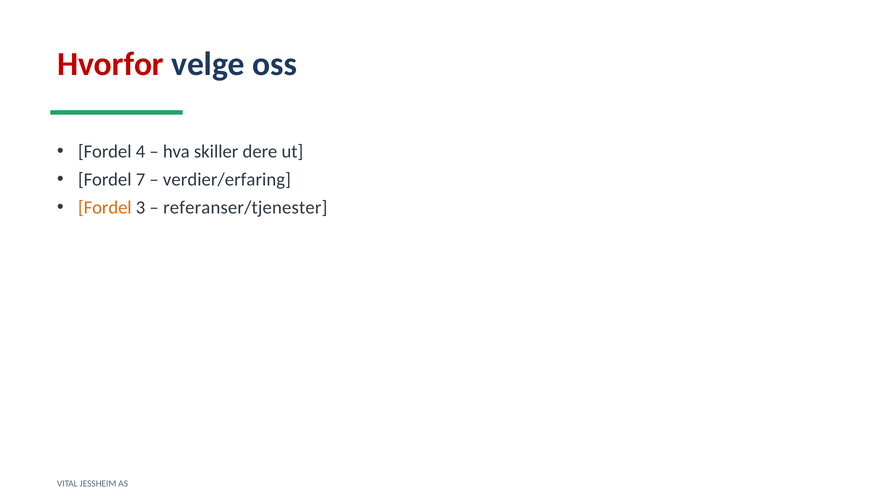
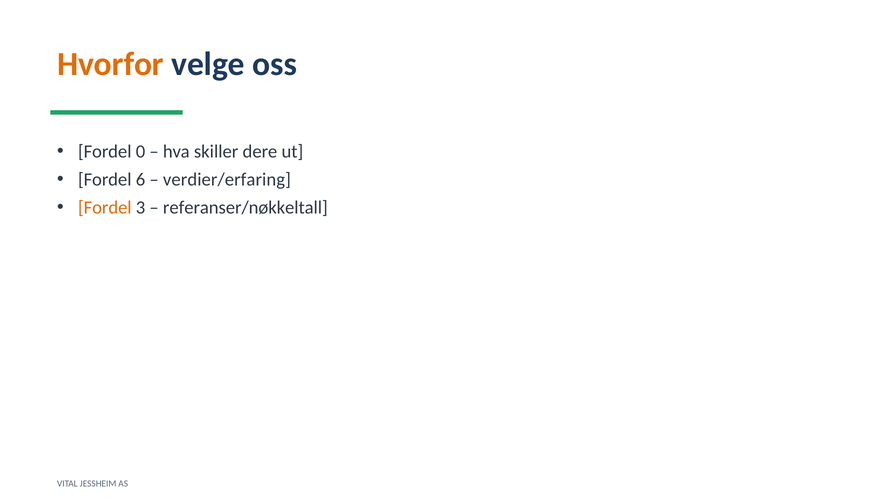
Hvorfor colour: red -> orange
4: 4 -> 0
7: 7 -> 6
referanser/tjenester: referanser/tjenester -> referanser/nøkkeltall
